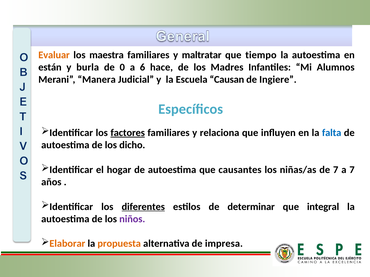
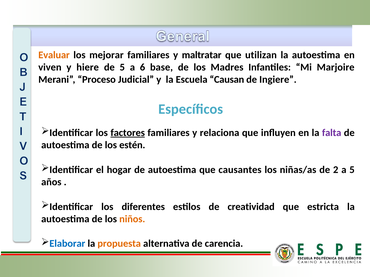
maestra: maestra -> mejorar
tiempo: tiempo -> utilizan
están: están -> viven
burla: burla -> hiere
de 0: 0 -> 5
hace: hace -> base
Alumnos: Alumnos -> Marjoire
Manera: Manera -> Proceso
falta colour: blue -> purple
dicho: dicho -> estén
de 7: 7 -> 2
a 7: 7 -> 5
diferentes underline: present -> none
determinar: determinar -> creatividad
integral: integral -> estricta
niños colour: purple -> orange
Elaborar colour: orange -> blue
impresa: impresa -> carencia
